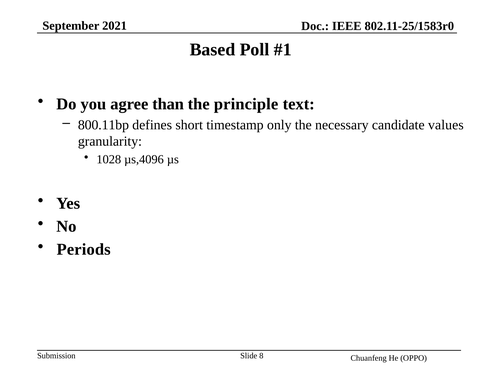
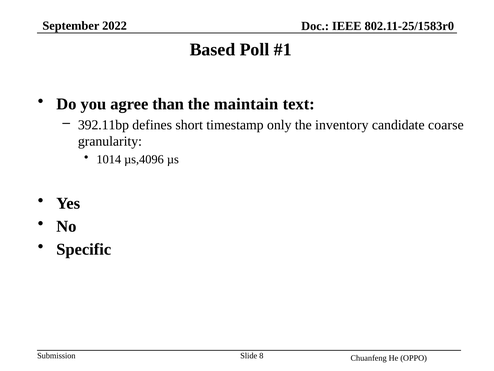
2021: 2021 -> 2022
principle: principle -> maintain
800.11bp: 800.11bp -> 392.11bp
necessary: necessary -> inventory
values: values -> coarse
1028: 1028 -> 1014
Periods: Periods -> Specific
